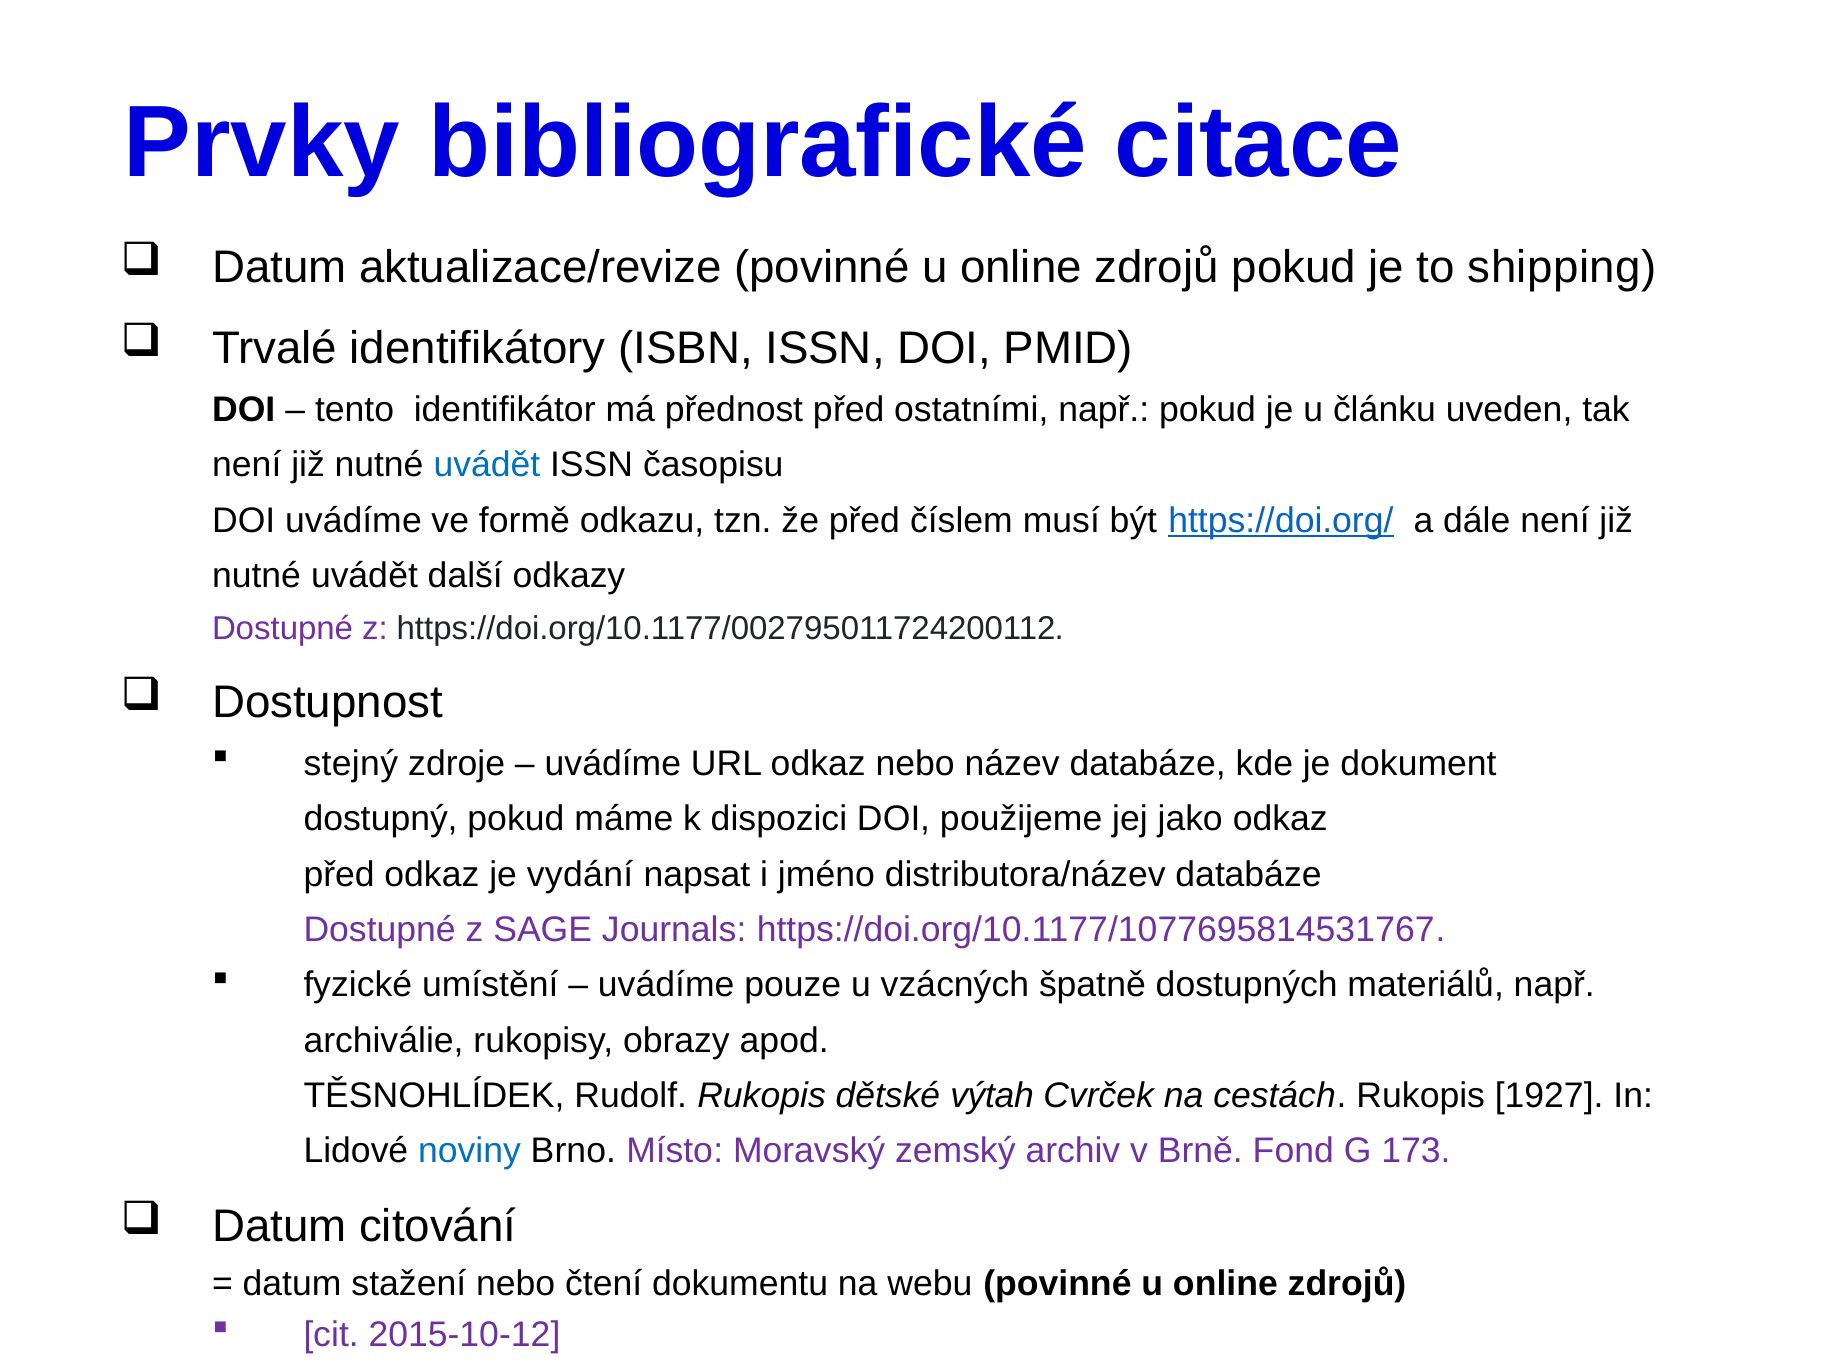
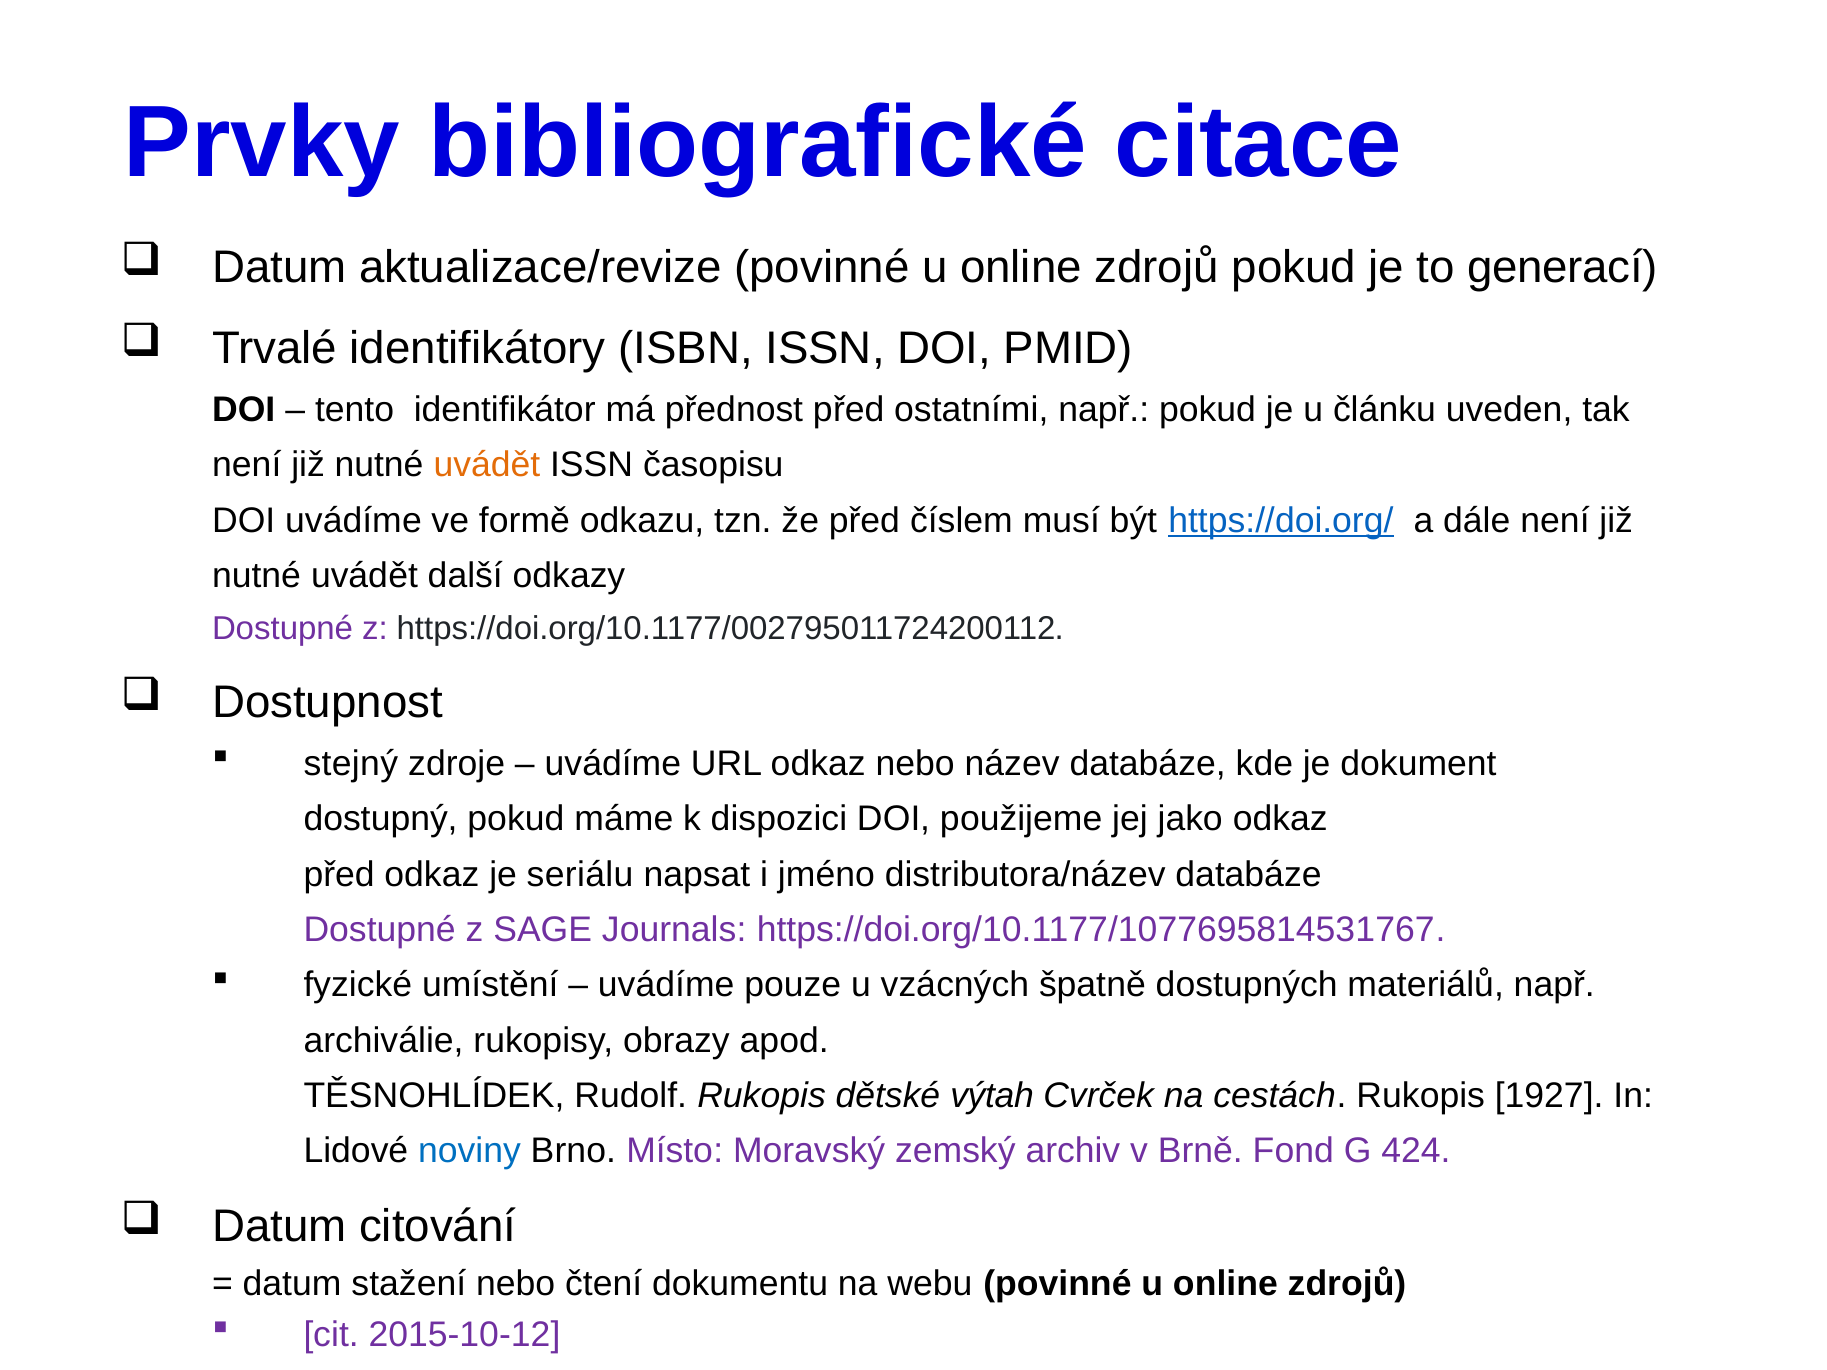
shipping: shipping -> generací
uvádět at (487, 465) colour: blue -> orange
vydání: vydání -> seriálu
173: 173 -> 424
